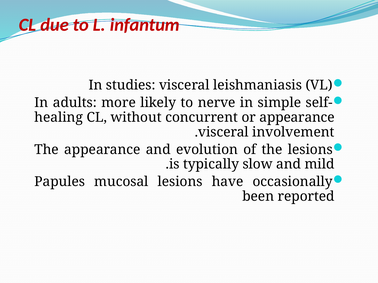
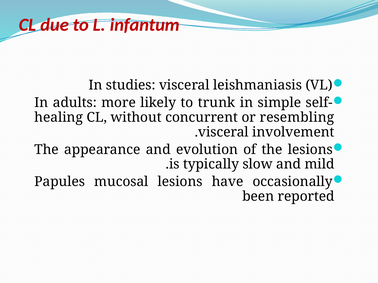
nerve: nerve -> trunk
or appearance: appearance -> resembling
